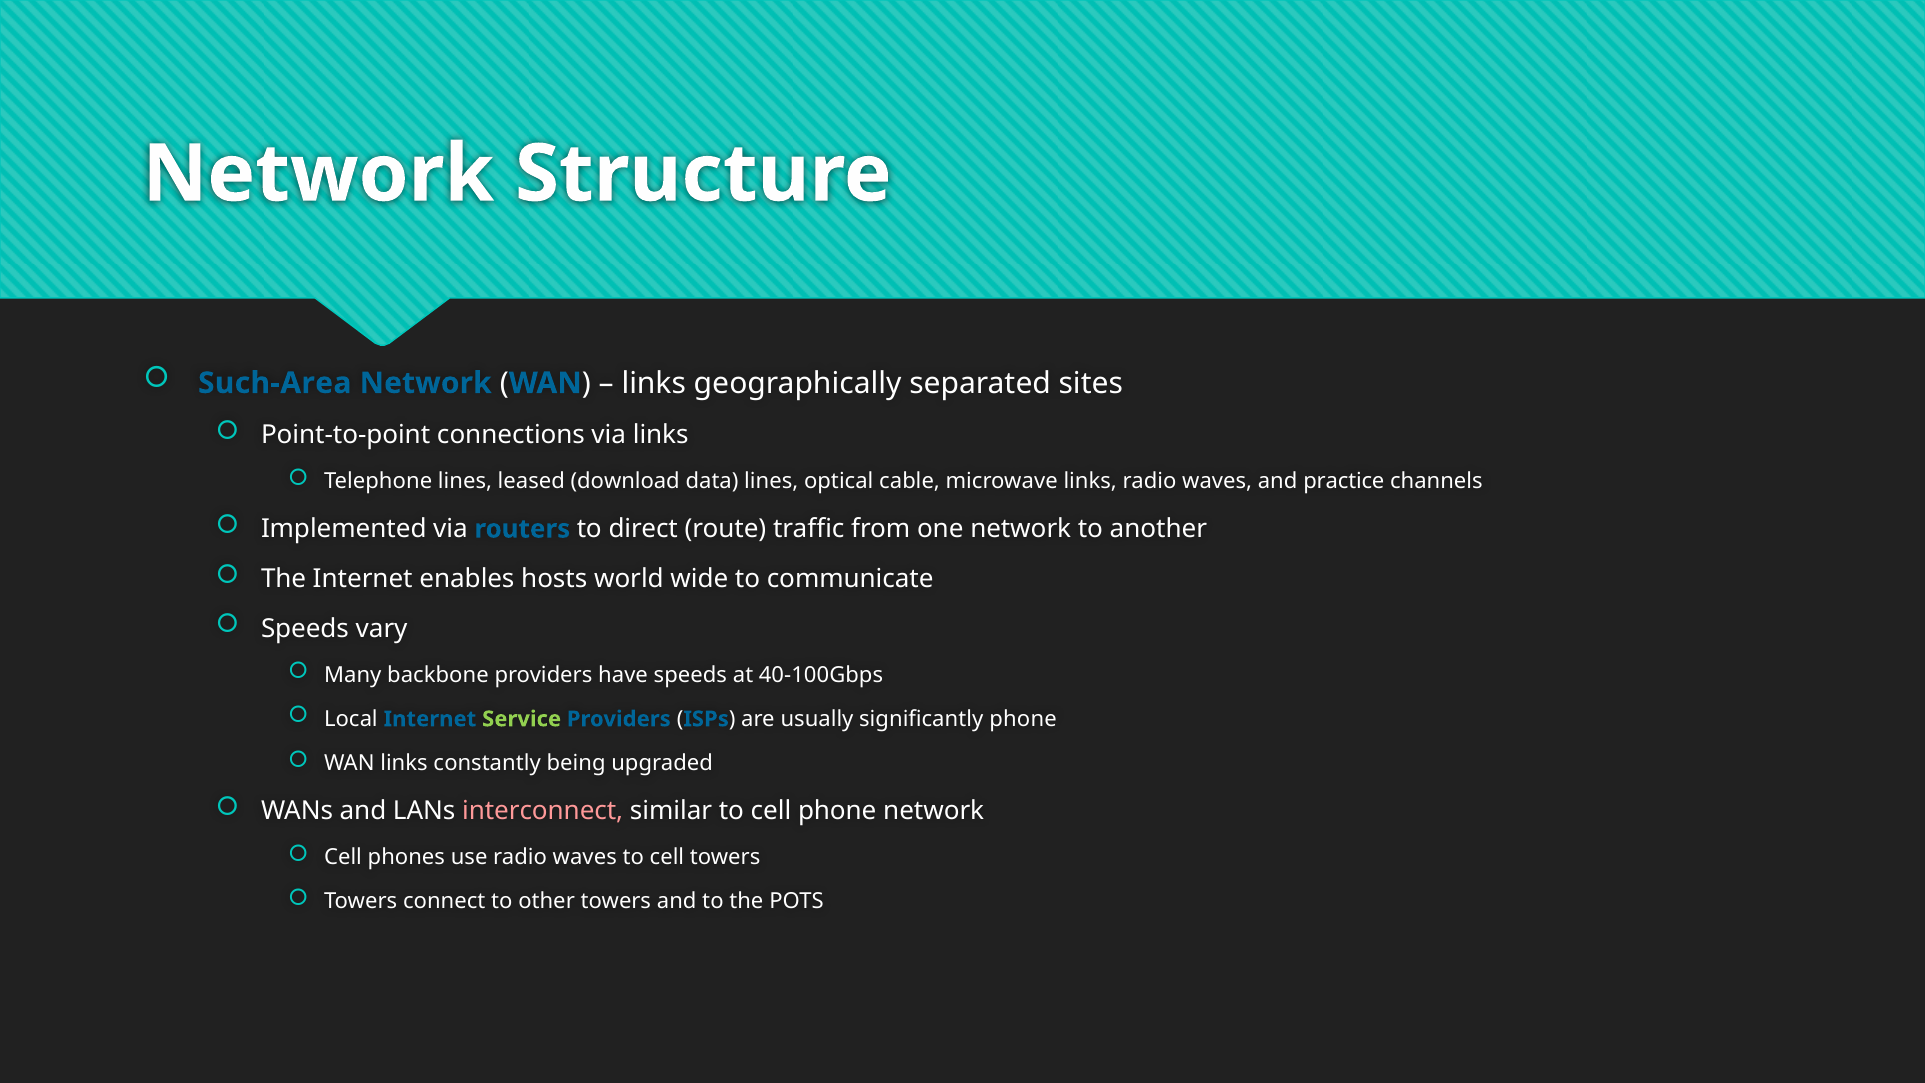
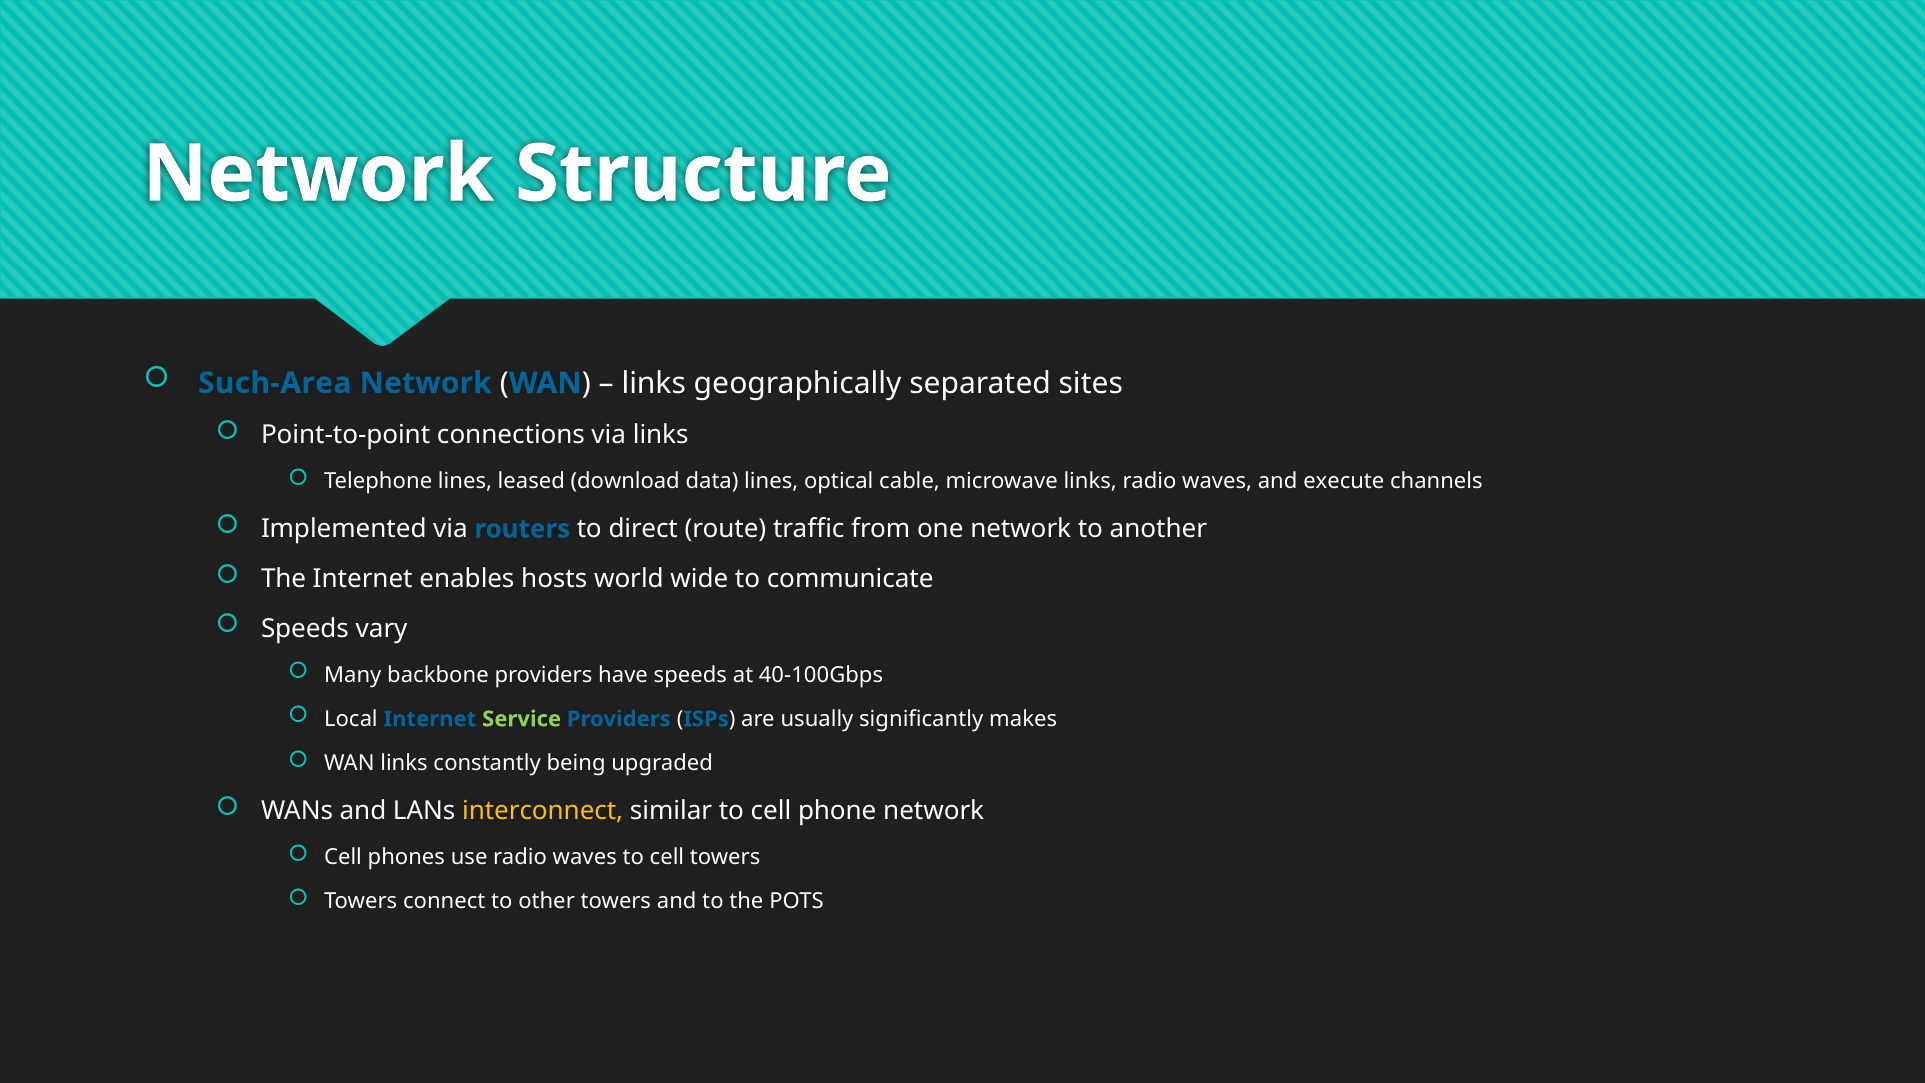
practice: practice -> execute
significantly phone: phone -> makes
interconnect colour: pink -> yellow
